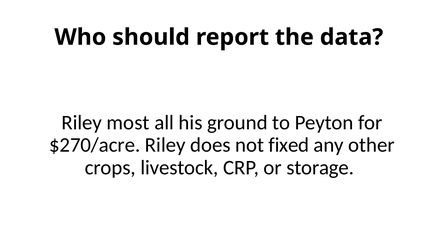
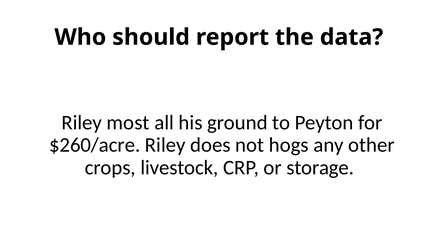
$270/acre: $270/acre -> $260/acre
fixed: fixed -> hogs
